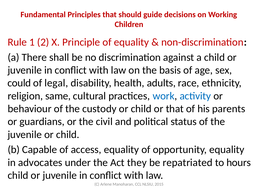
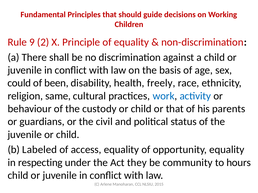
1: 1 -> 9
legal: legal -> been
adults: adults -> freely
Capable: Capable -> Labeled
advocates: advocates -> respecting
repatriated: repatriated -> community
